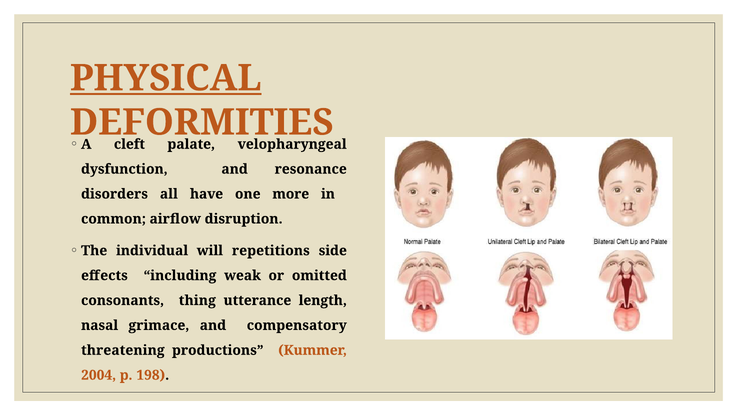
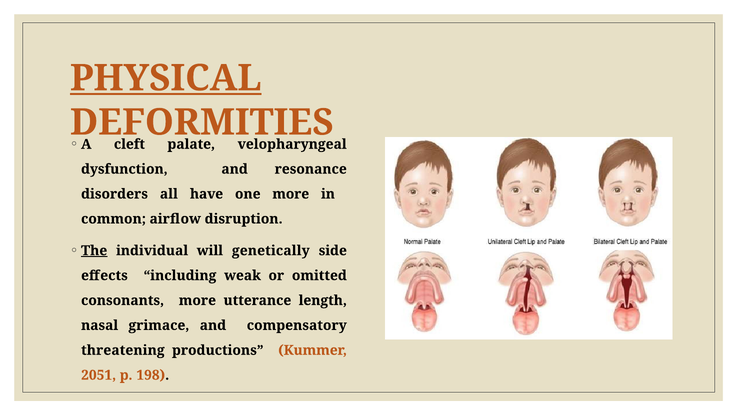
The underline: none -> present
repetitions: repetitions -> genetically
consonants thing: thing -> more
2004: 2004 -> 2051
